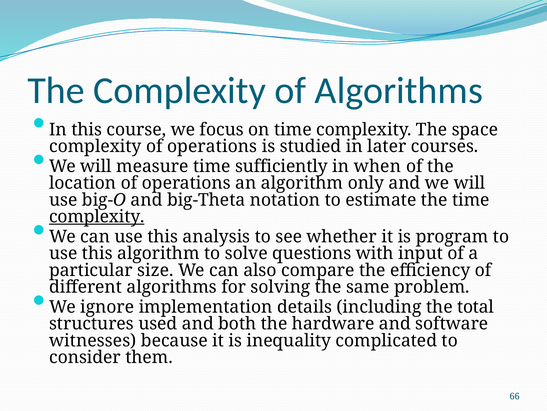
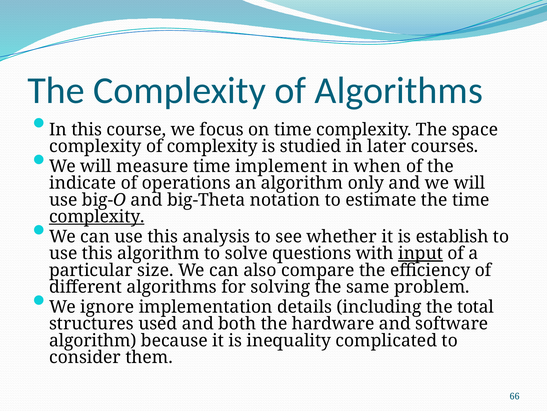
complexity of operations: operations -> complexity
sufficiently: sufficiently -> implement
location: location -> indicate
program: program -> establish
input underline: none -> present
witnesses at (93, 340): witnesses -> algorithm
